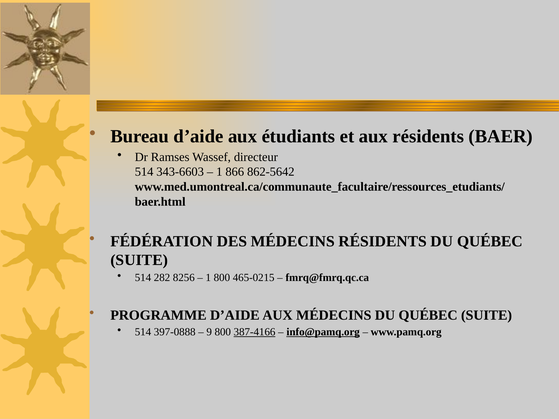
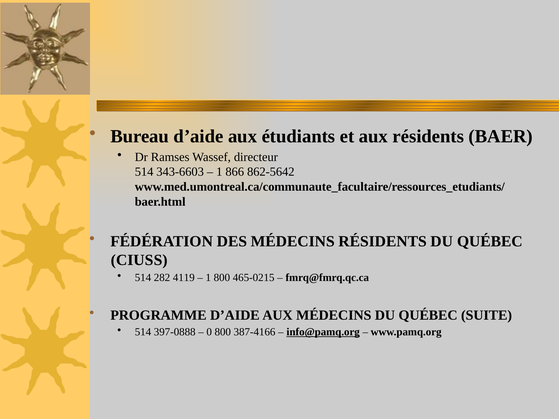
SUITE at (139, 260): SUITE -> CIUSS
8256: 8256 -> 4119
9: 9 -> 0
387-4166 underline: present -> none
